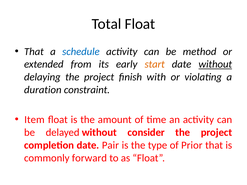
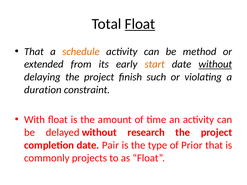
Float at (140, 24) underline: none -> present
schedule colour: blue -> orange
with: with -> such
Item: Item -> With
consider: consider -> research
forward: forward -> projects
